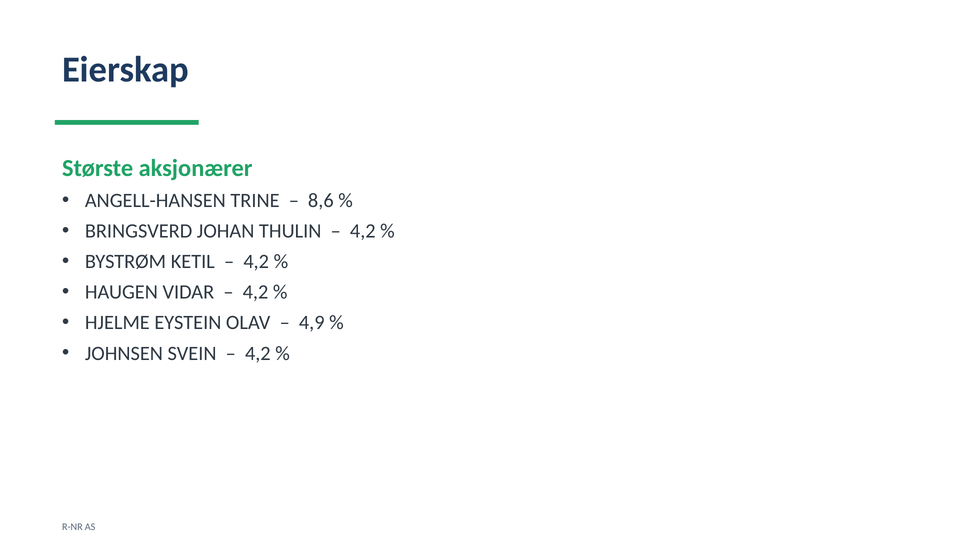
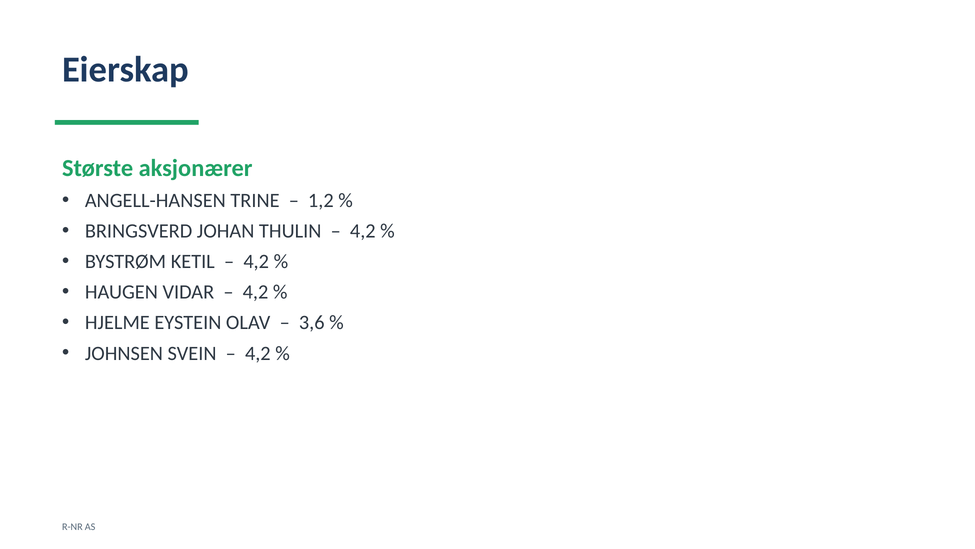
8,6: 8,6 -> 1,2
4,9: 4,9 -> 3,6
